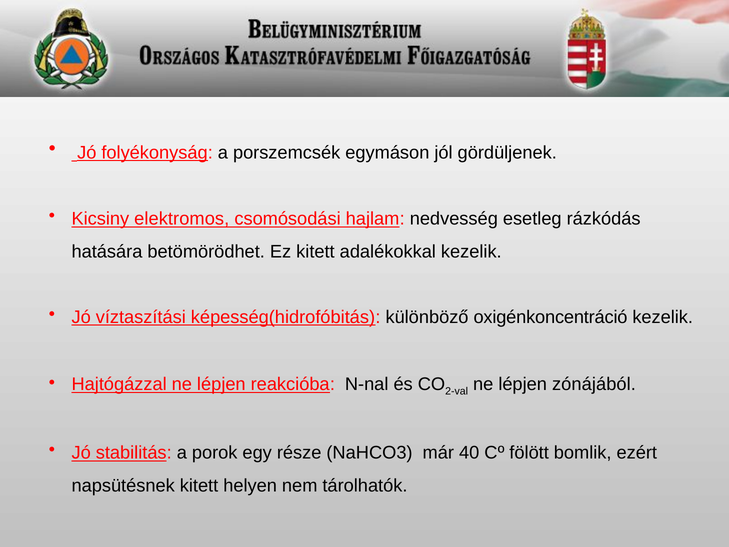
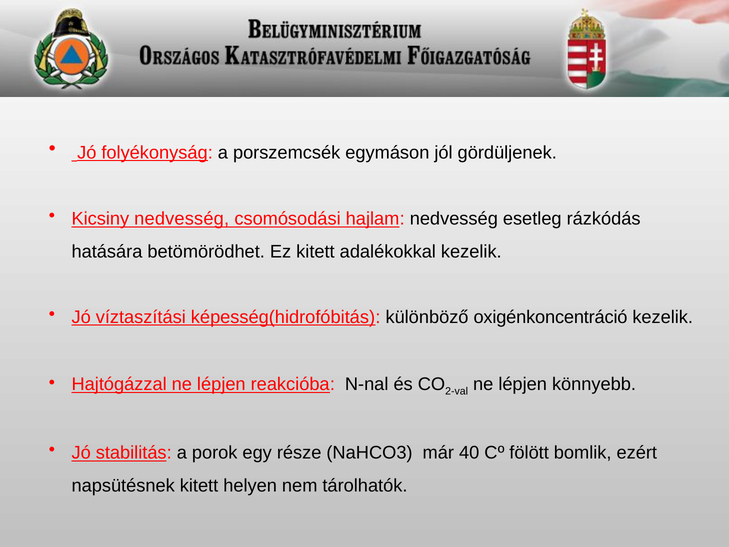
Kicsiny elektromos: elektromos -> nedvesség
zónájából: zónájából -> könnyebb
